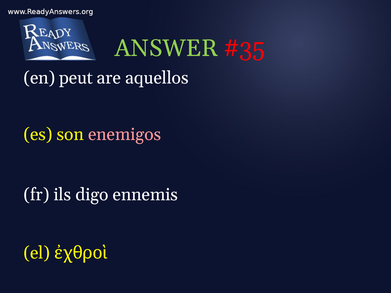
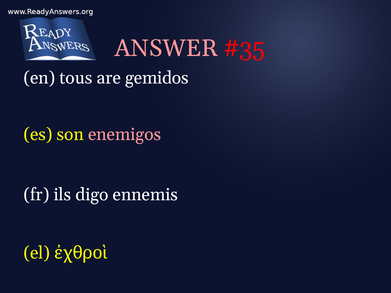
ANSWER colour: light green -> pink
peut: peut -> tous
aquellos: aquellos -> gemidos
